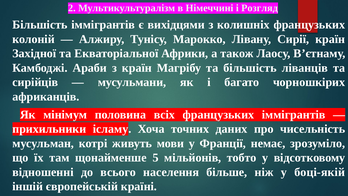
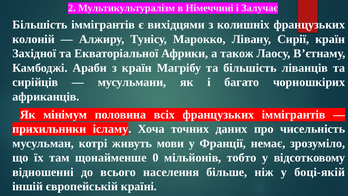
Розгляд: Розгляд -> Залучає
5: 5 -> 0
